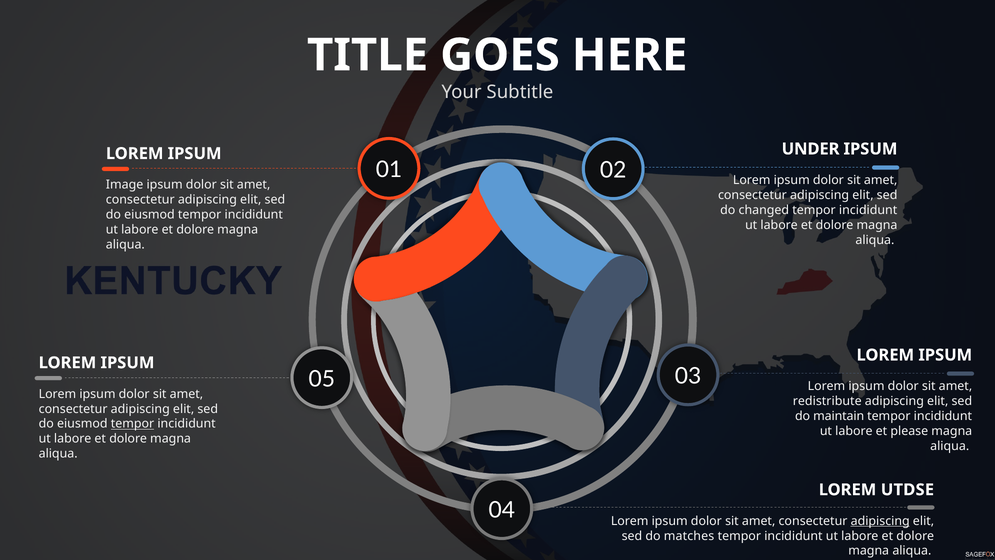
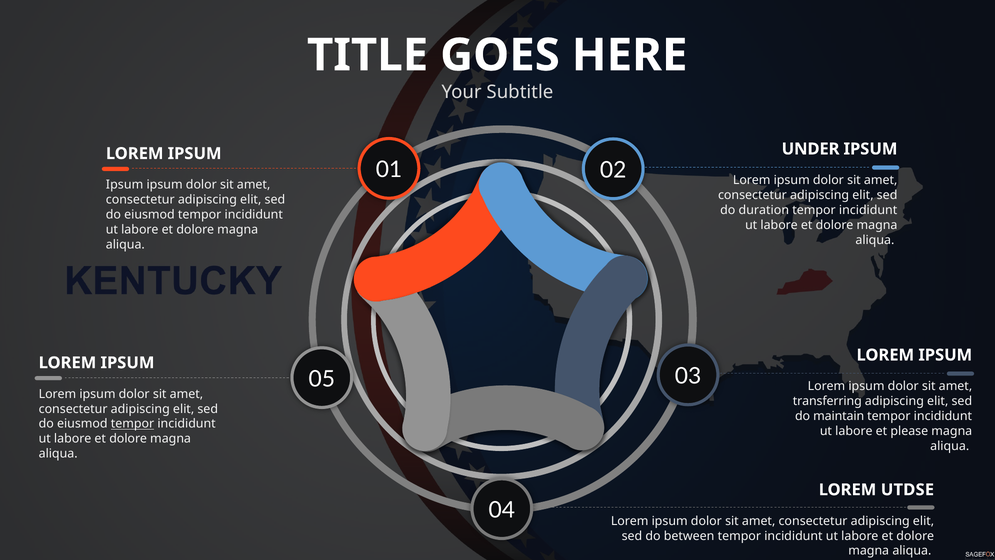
Image at (125, 185): Image -> Ipsum
changed: changed -> duration
redistribute: redistribute -> transferring
adipiscing at (880, 521) underline: present -> none
matches: matches -> between
